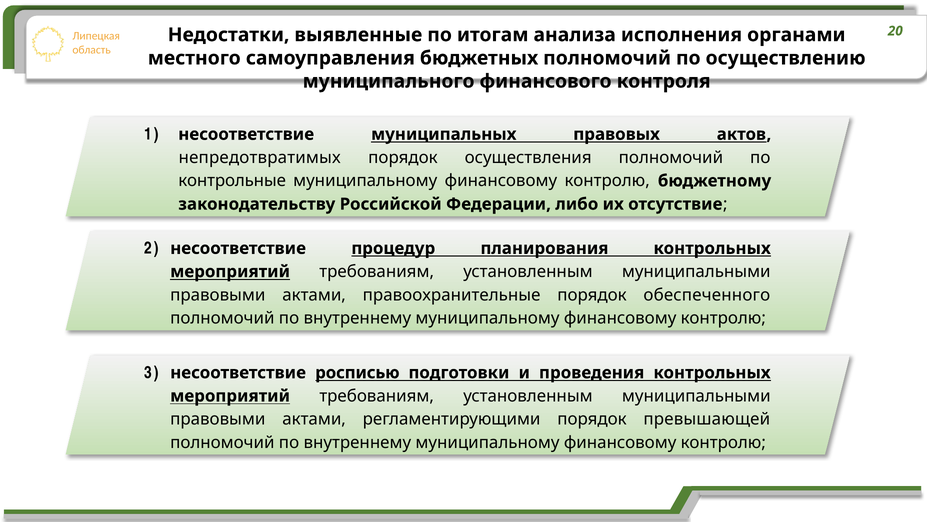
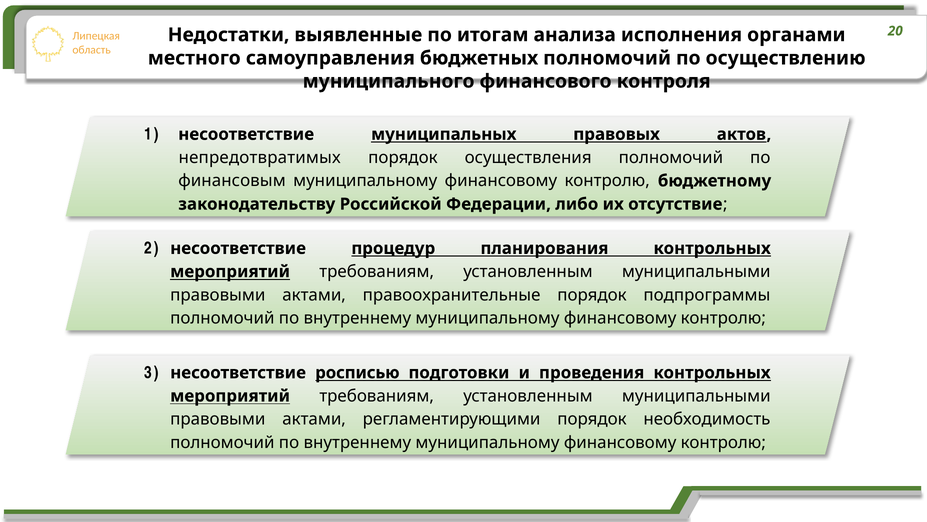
контрольные: контрольные -> финансовым
обеспеченного: обеспеченного -> подпрограммы
превышающей: превышающей -> необходимость
